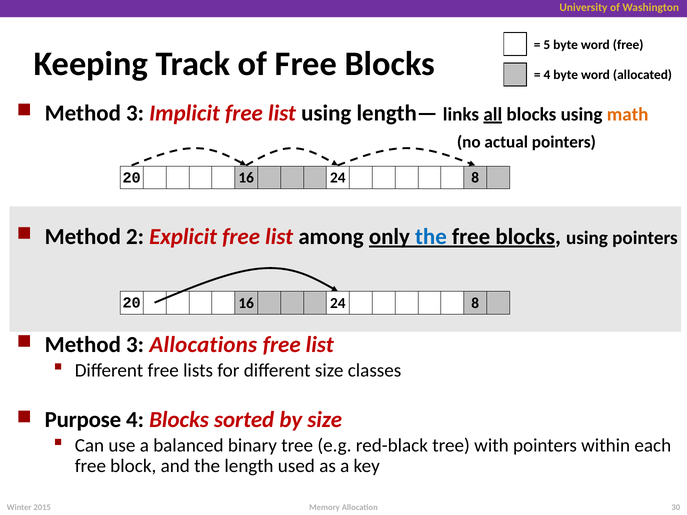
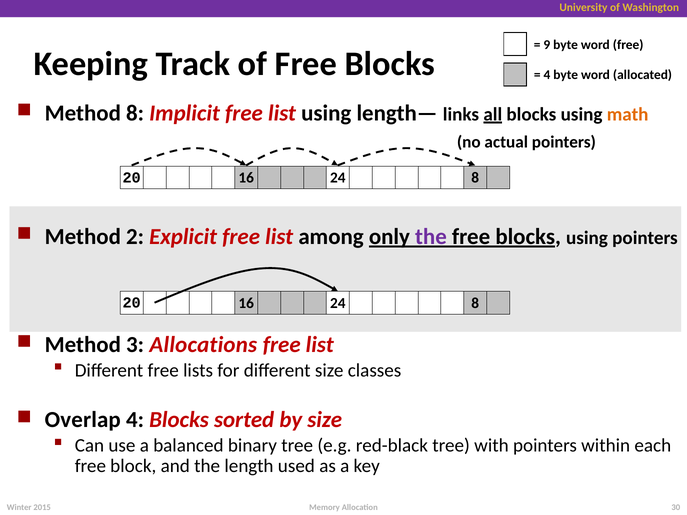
5: 5 -> 9
3 at (135, 113): 3 -> 8
the at (431, 237) colour: blue -> purple
Purpose: Purpose -> Overlap
